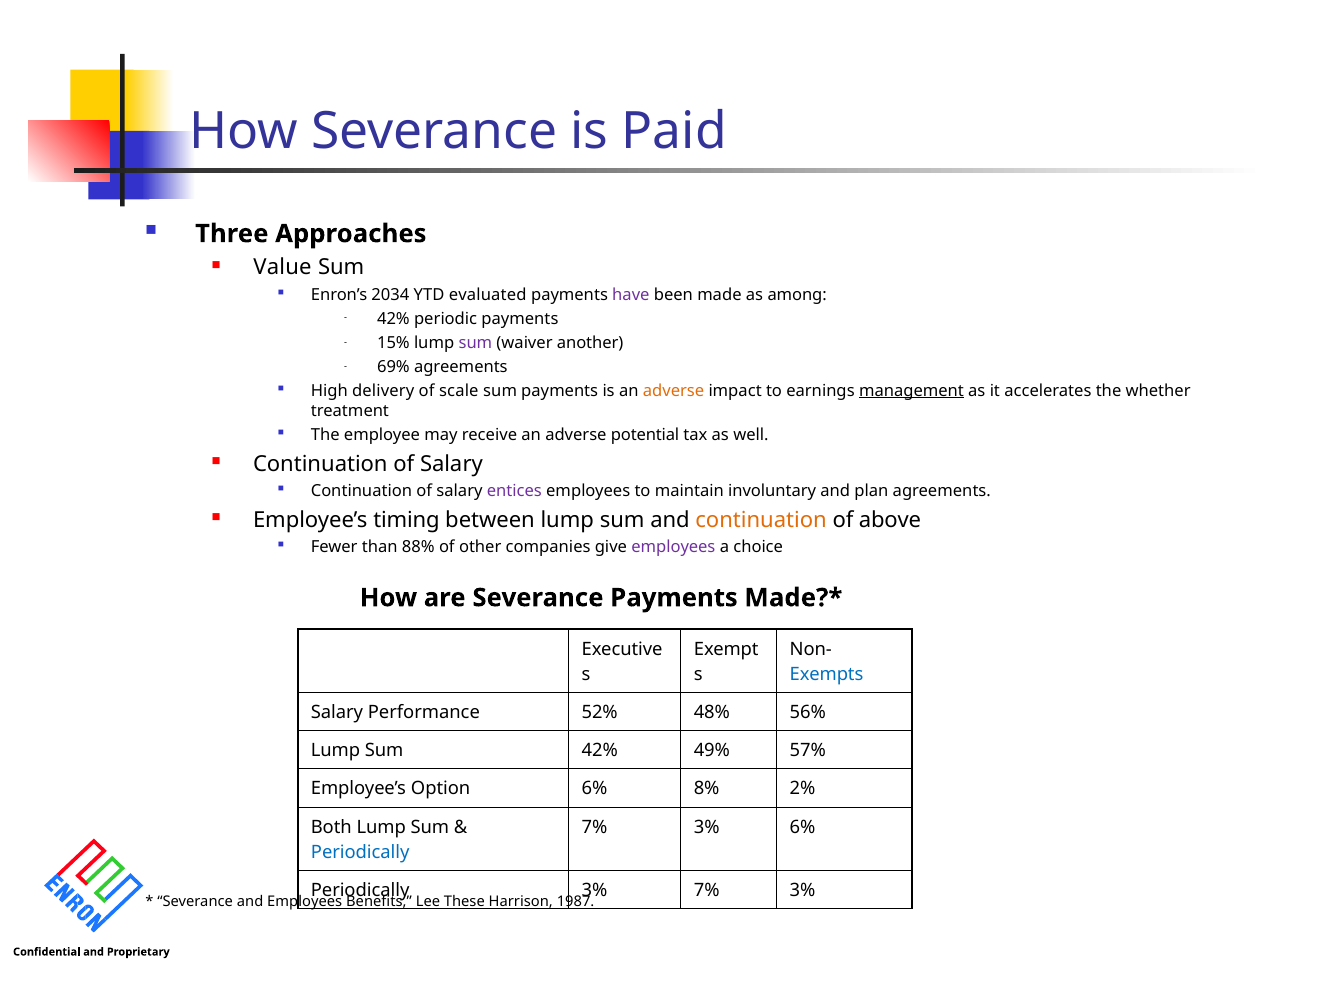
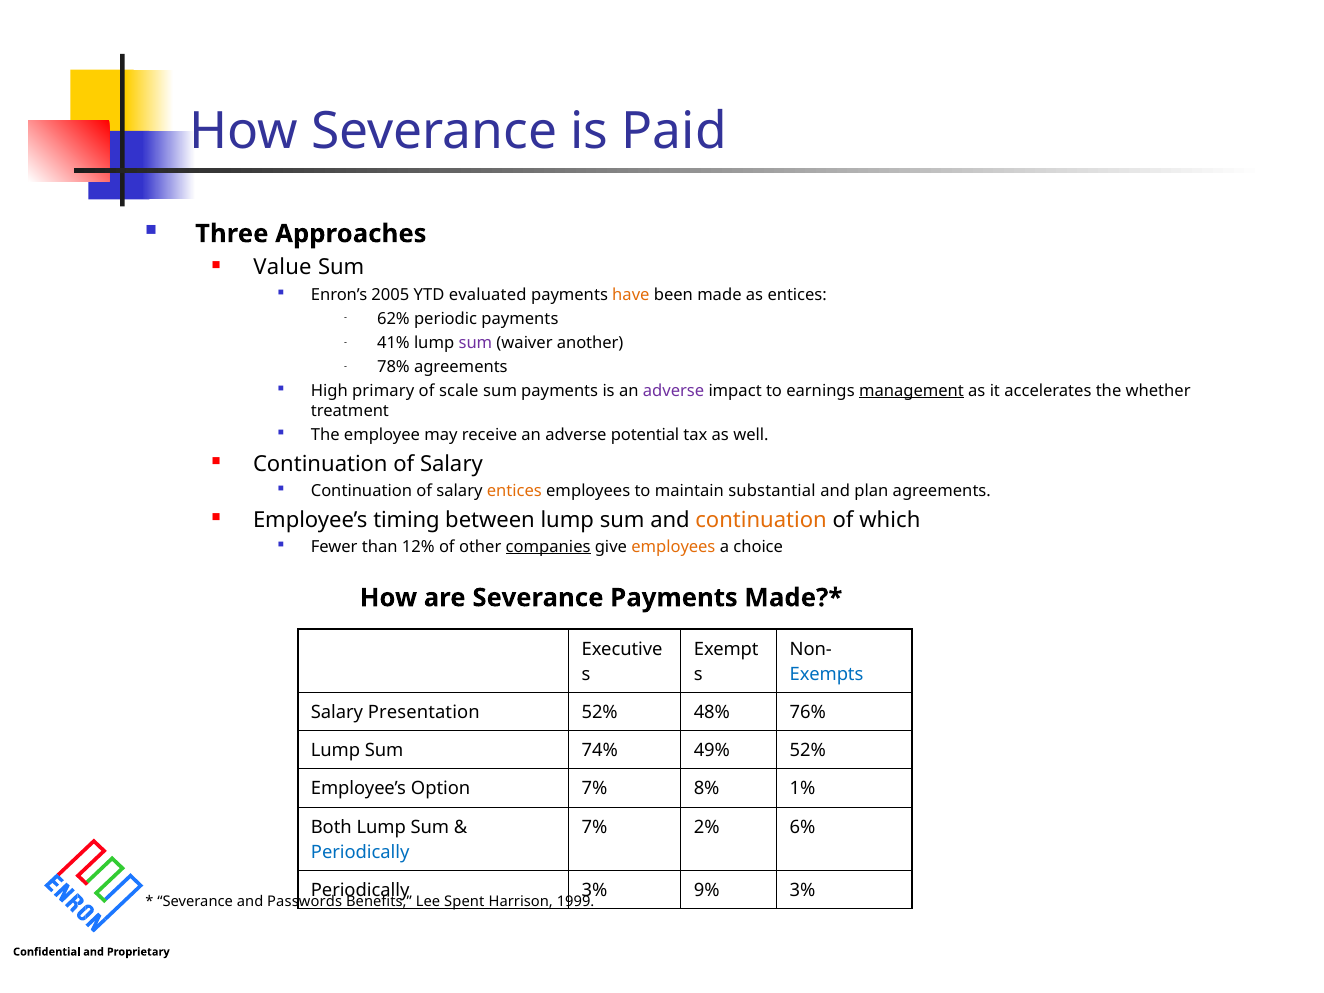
2034: 2034 -> 2005
have colour: purple -> orange
as among: among -> entices
42% at (393, 319): 42% -> 62%
15%: 15% -> 41%
69%: 69% -> 78%
delivery: delivery -> primary
adverse at (674, 391) colour: orange -> purple
entices at (514, 491) colour: purple -> orange
involuntary: involuntary -> substantial
above: above -> which
88%: 88% -> 12%
companies underline: none -> present
employees at (673, 547) colour: purple -> orange
Performance: Performance -> Presentation
56%: 56% -> 76%
Sum 42%: 42% -> 74%
49% 57%: 57% -> 52%
Option 6%: 6% -> 7%
2%: 2% -> 1%
3% at (707, 827): 3% -> 2%
3% 7%: 7% -> 9%
and Employees: Employees -> Passwords
These: These -> Spent
1987: 1987 -> 1999
